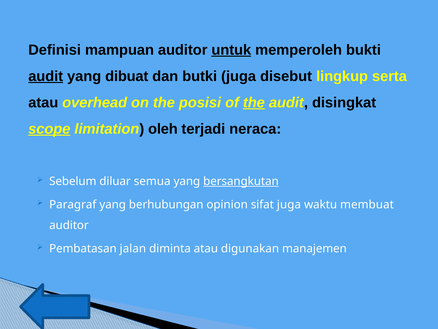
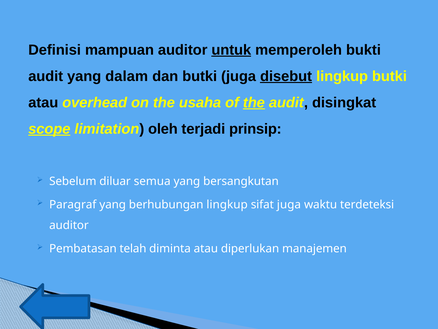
audit at (46, 76) underline: present -> none
dibuat: dibuat -> dalam
disebut underline: none -> present
lingkup serta: serta -> butki
posisi: posisi -> usaha
neraca: neraca -> prinsip
bersangkutan underline: present -> none
berhubungan opinion: opinion -> lingkup
membuat: membuat -> terdeteksi
jalan: jalan -> telah
digunakan: digunakan -> diperlukan
